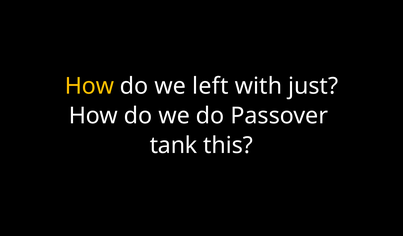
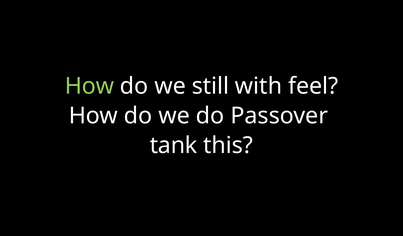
How at (89, 86) colour: yellow -> light green
left: left -> still
just: just -> feel
